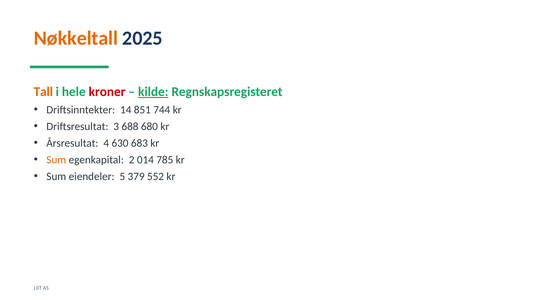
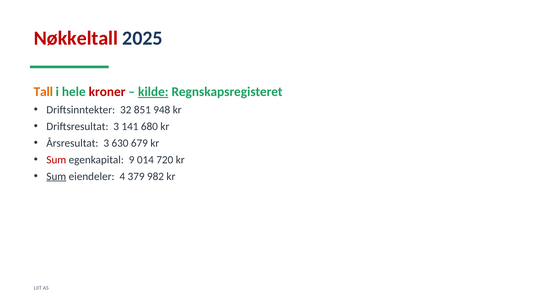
Nøkkeltall colour: orange -> red
14: 14 -> 32
744: 744 -> 948
688: 688 -> 141
Årsresultat 4: 4 -> 3
683: 683 -> 679
Sum at (56, 160) colour: orange -> red
2: 2 -> 9
785: 785 -> 720
Sum at (56, 176) underline: none -> present
5: 5 -> 4
552: 552 -> 982
